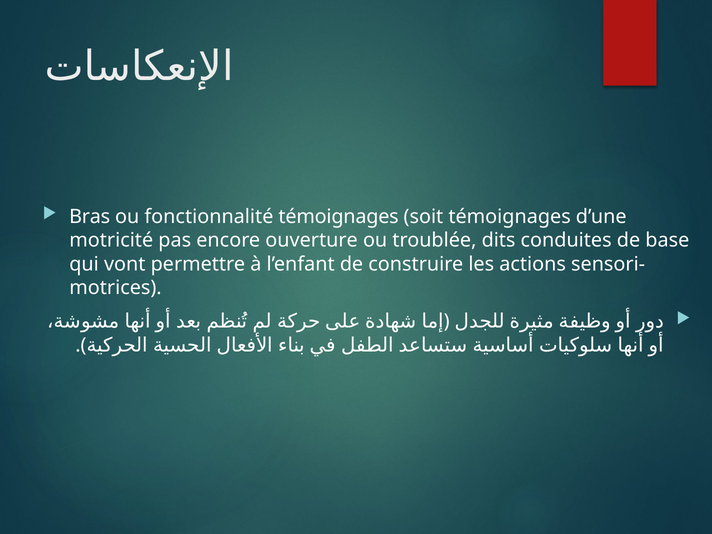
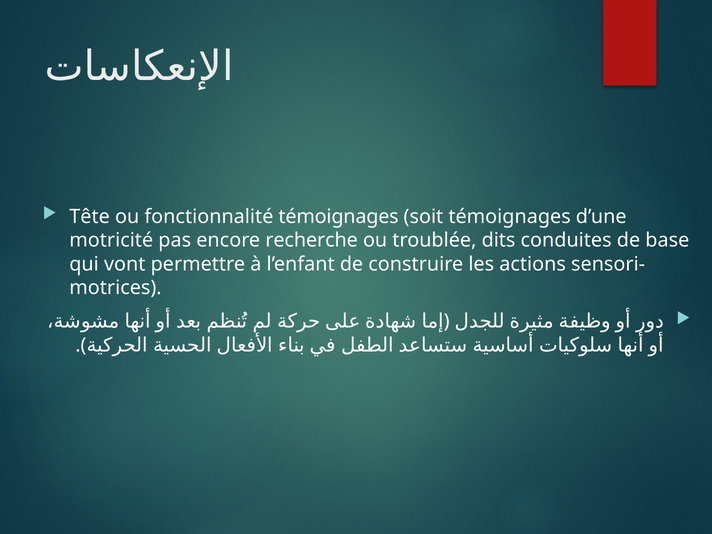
Bras: Bras -> Tête
ouverture: ouverture -> recherche
